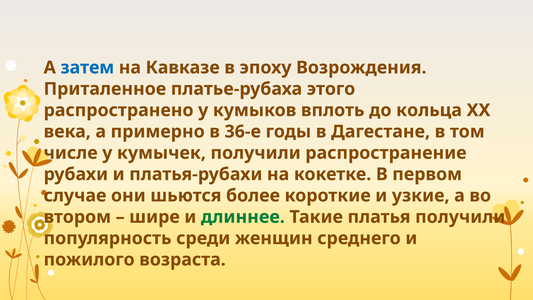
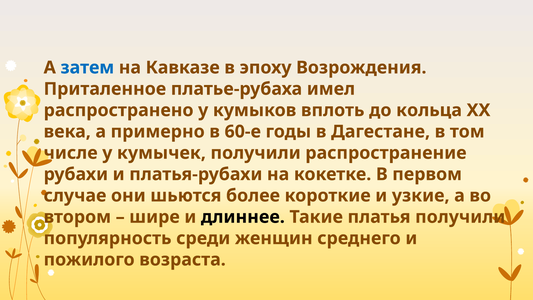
этого: этого -> имел
36-е: 36-е -> 60-е
длиннее colour: green -> black
